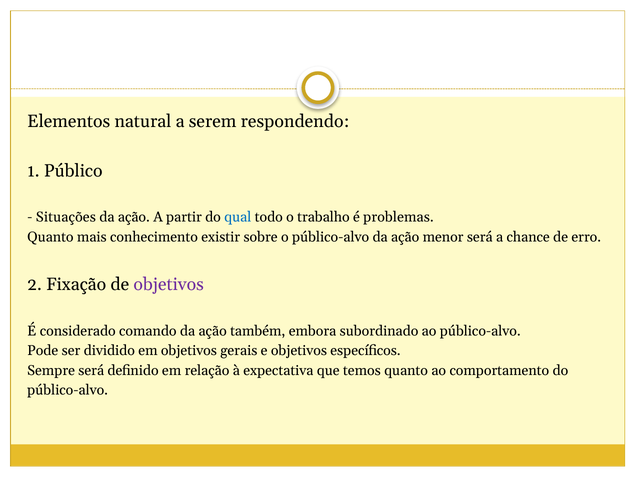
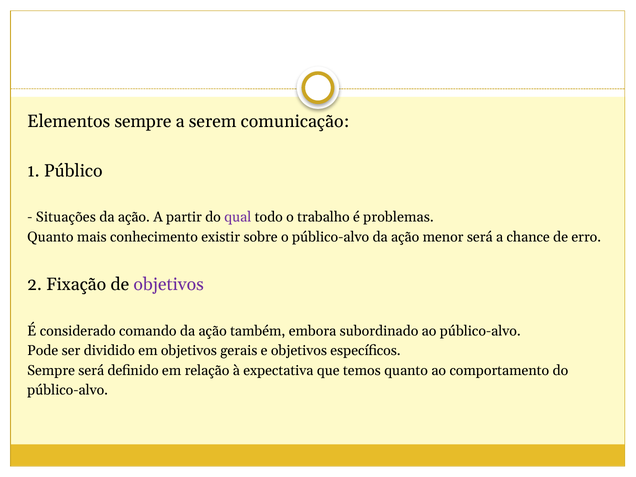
Elementos natural: natural -> sempre
respondendo: respondendo -> comunicação
qual colour: blue -> purple
